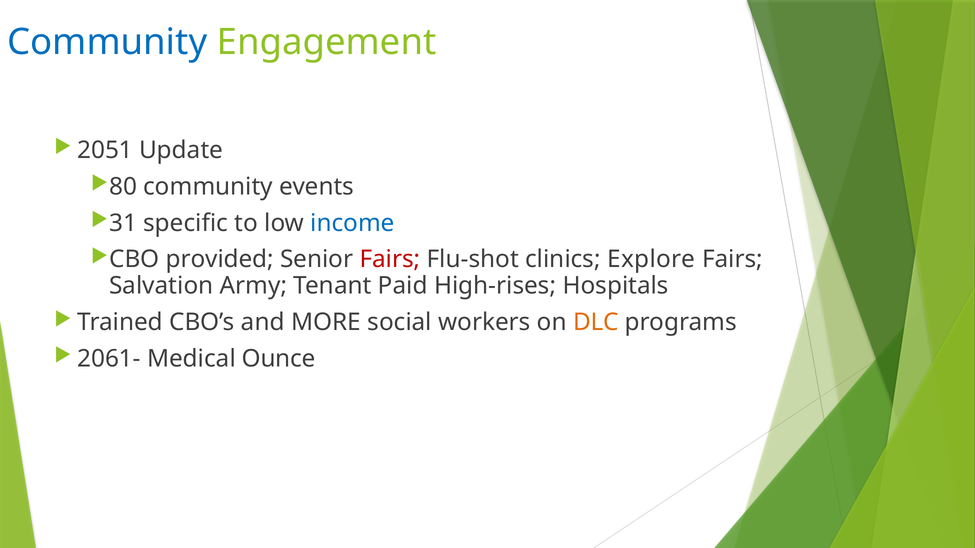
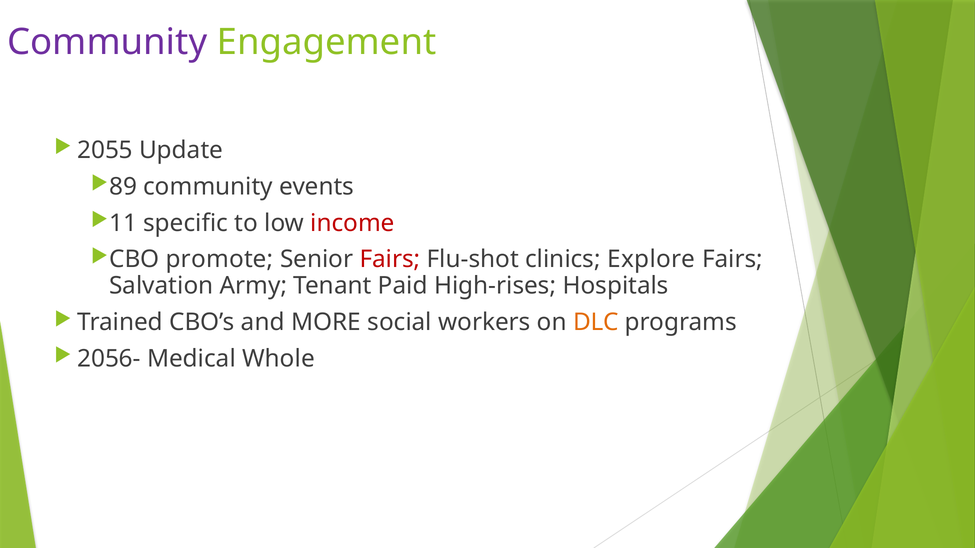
Community at (107, 42) colour: blue -> purple
2051: 2051 -> 2055
80: 80 -> 89
31: 31 -> 11
income colour: blue -> red
provided: provided -> promote
2061-: 2061- -> 2056-
Ounce: Ounce -> Whole
